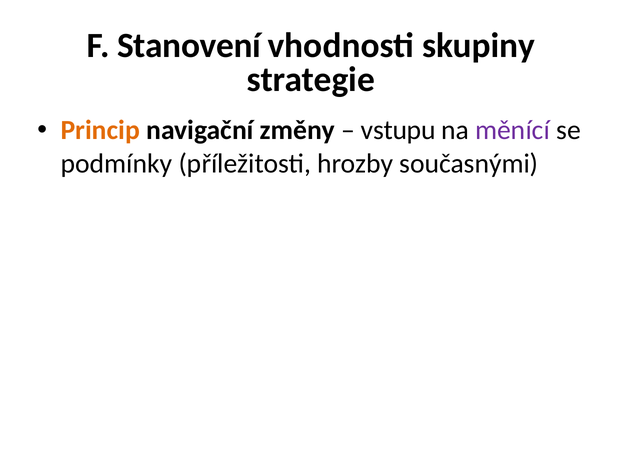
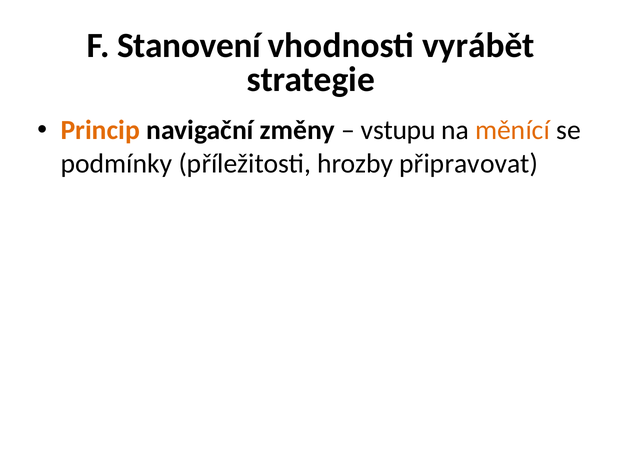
skupiny: skupiny -> vyrábět
měnící colour: purple -> orange
současnými: současnými -> připravovat
